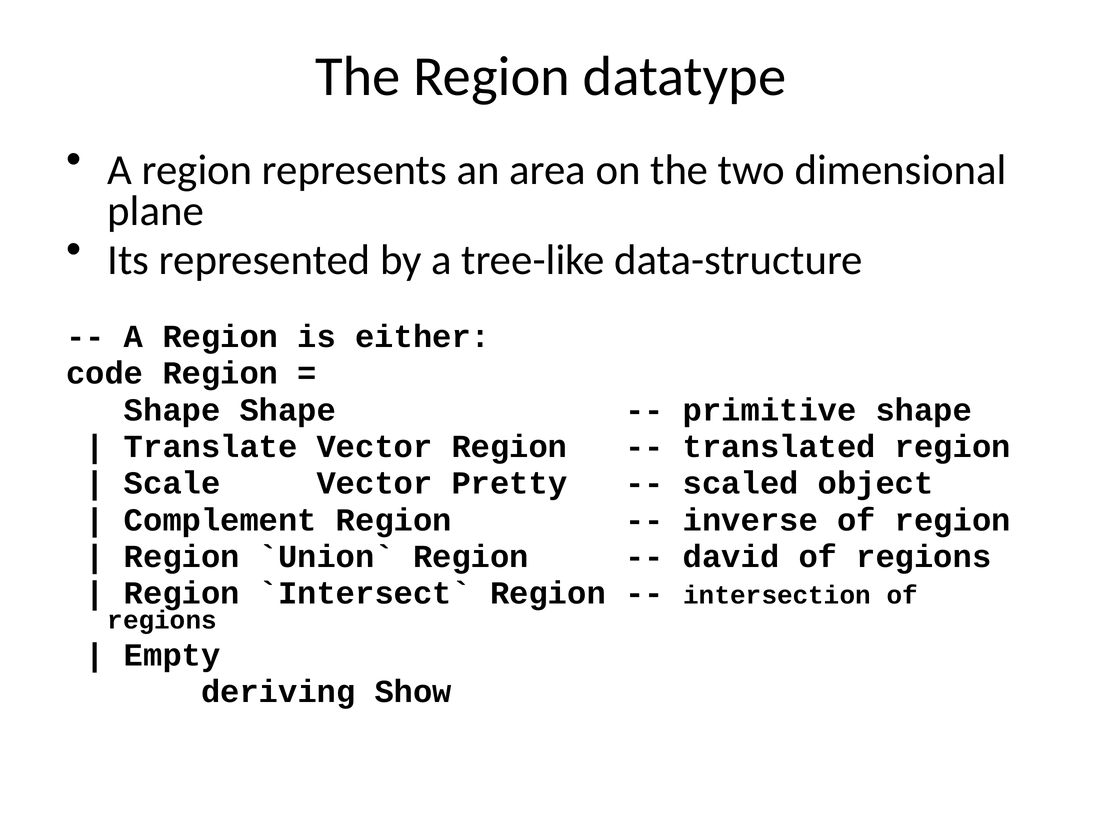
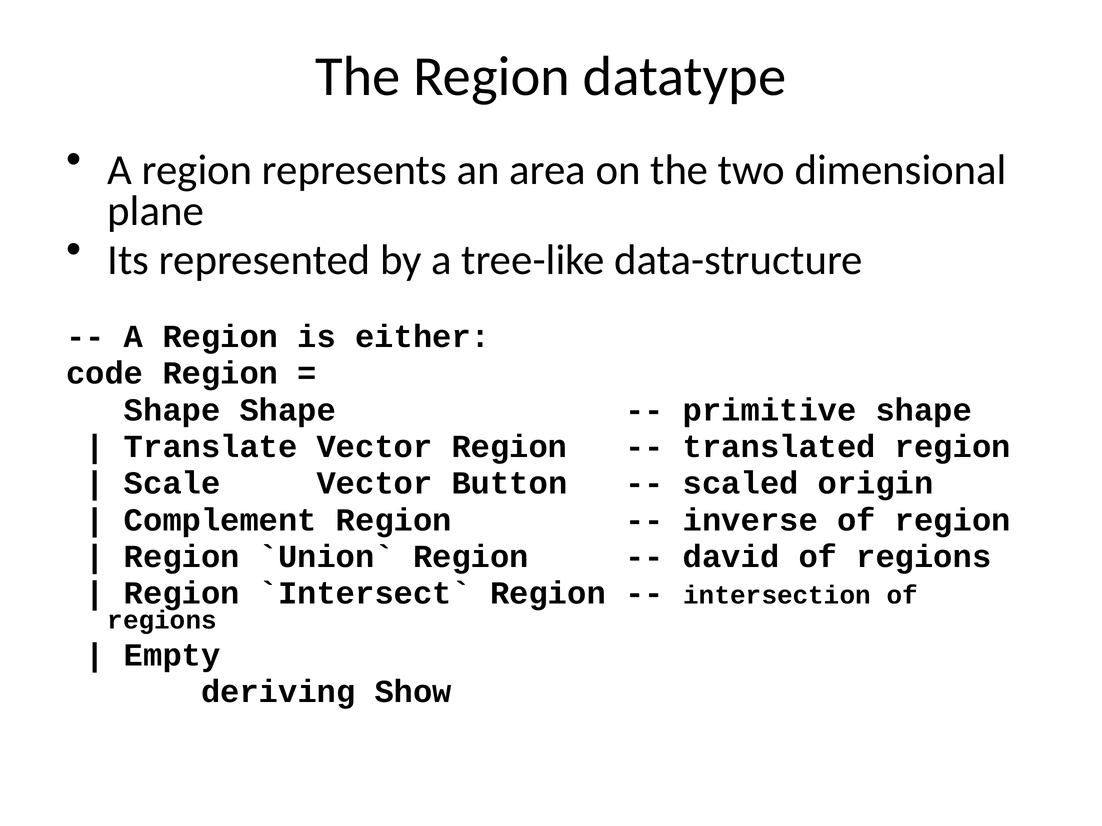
Pretty: Pretty -> Button
object: object -> origin
